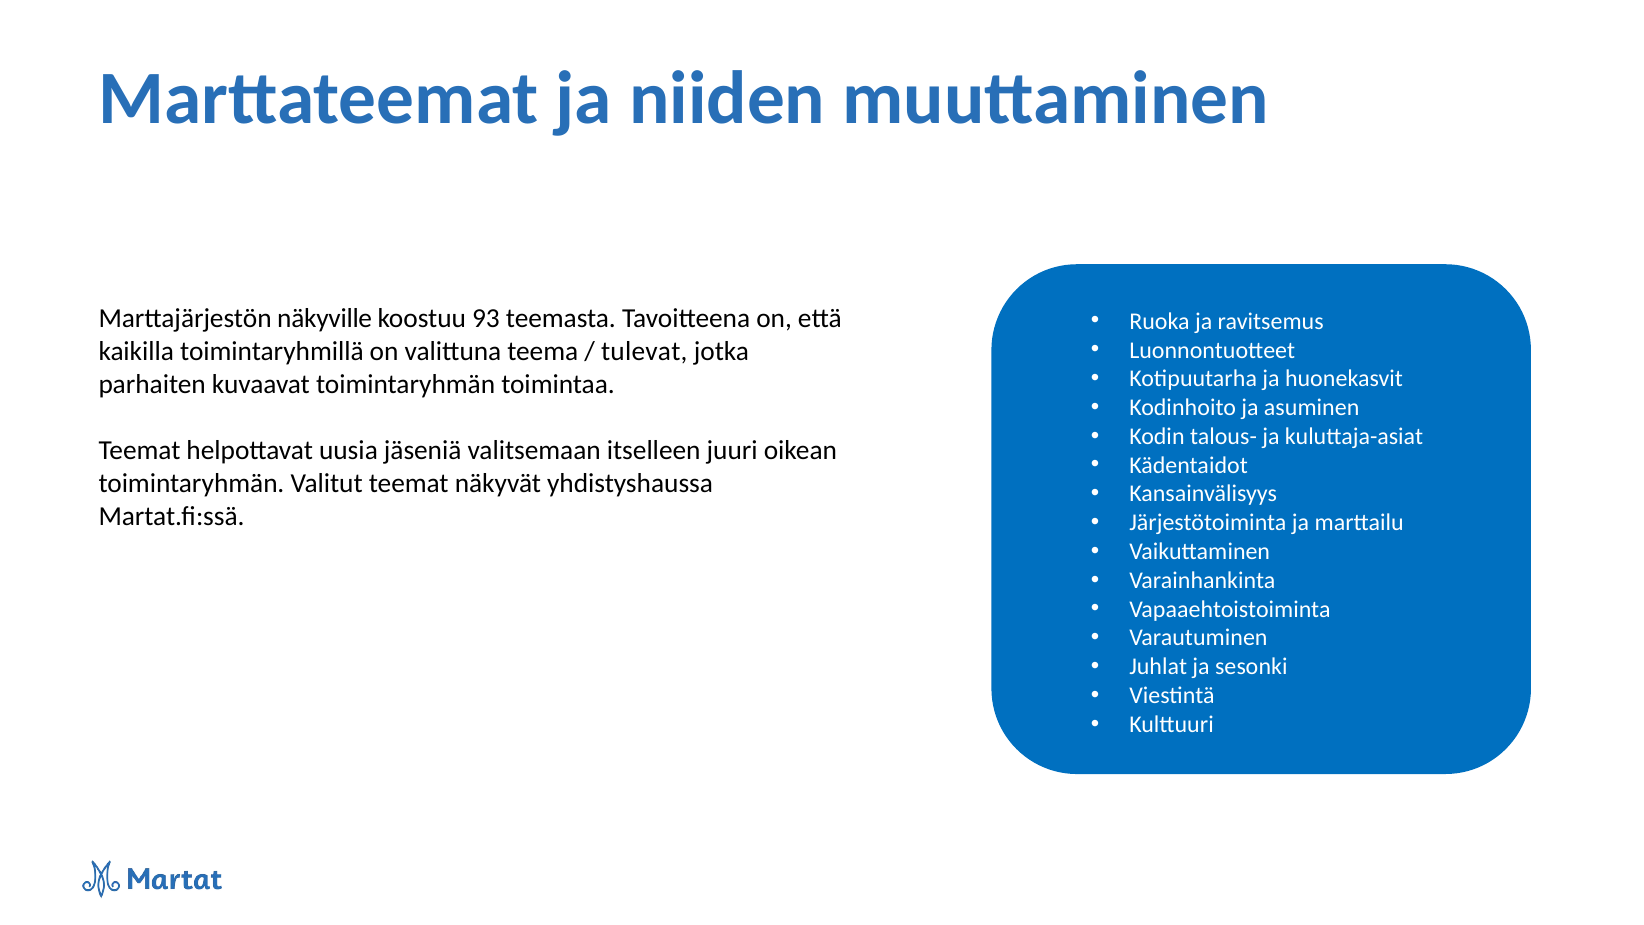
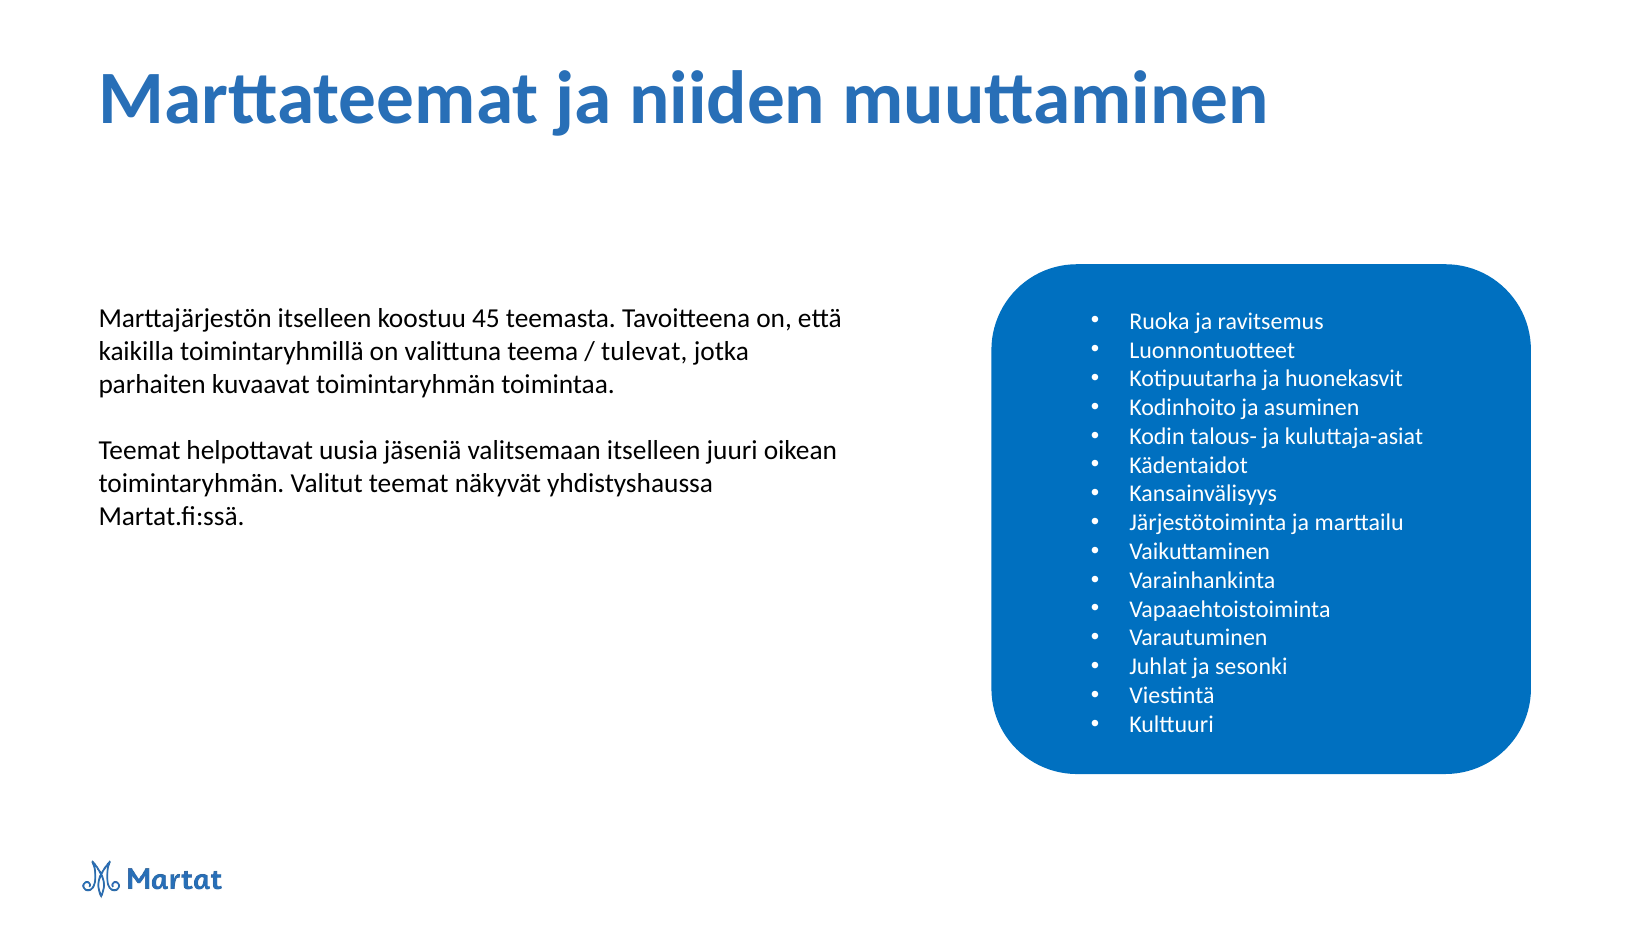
Marttajärjestön näkyville: näkyville -> itselleen
93: 93 -> 45
